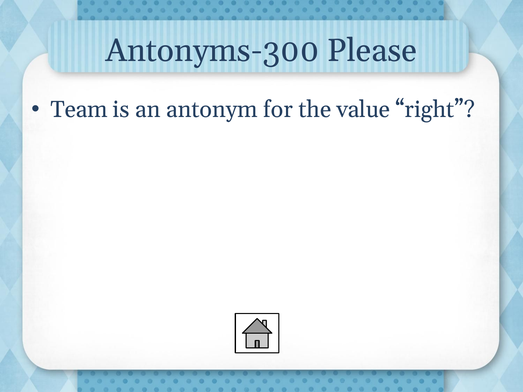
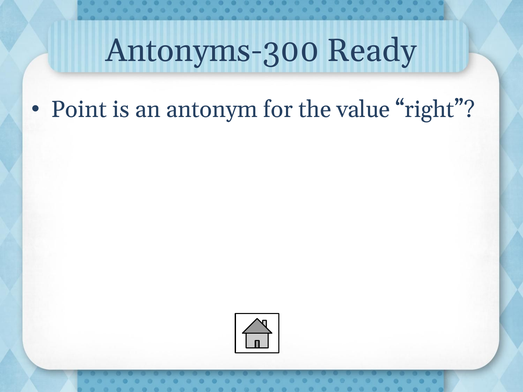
Please: Please -> Ready
Team: Team -> Point
